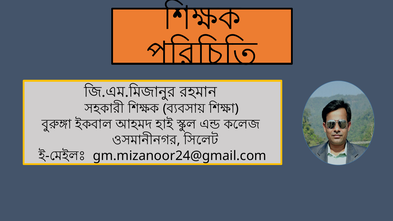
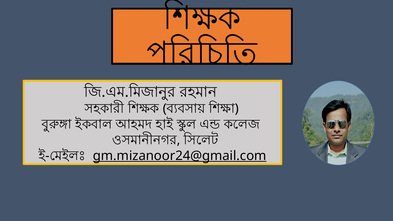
gm.mizanoor24@gmail.com underline: none -> present
